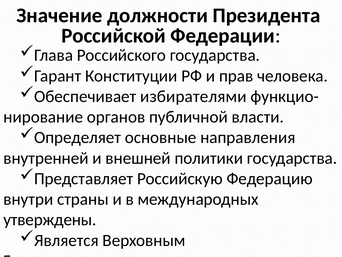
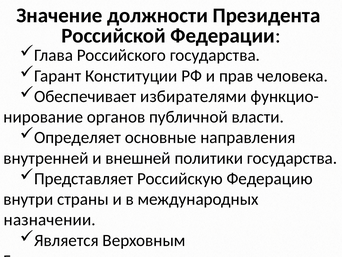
утверждены: утверждены -> назначении
